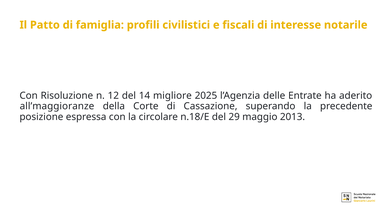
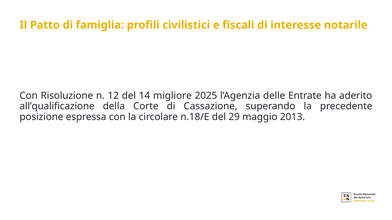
all’maggioranze: all’maggioranze -> all’qualificazione
